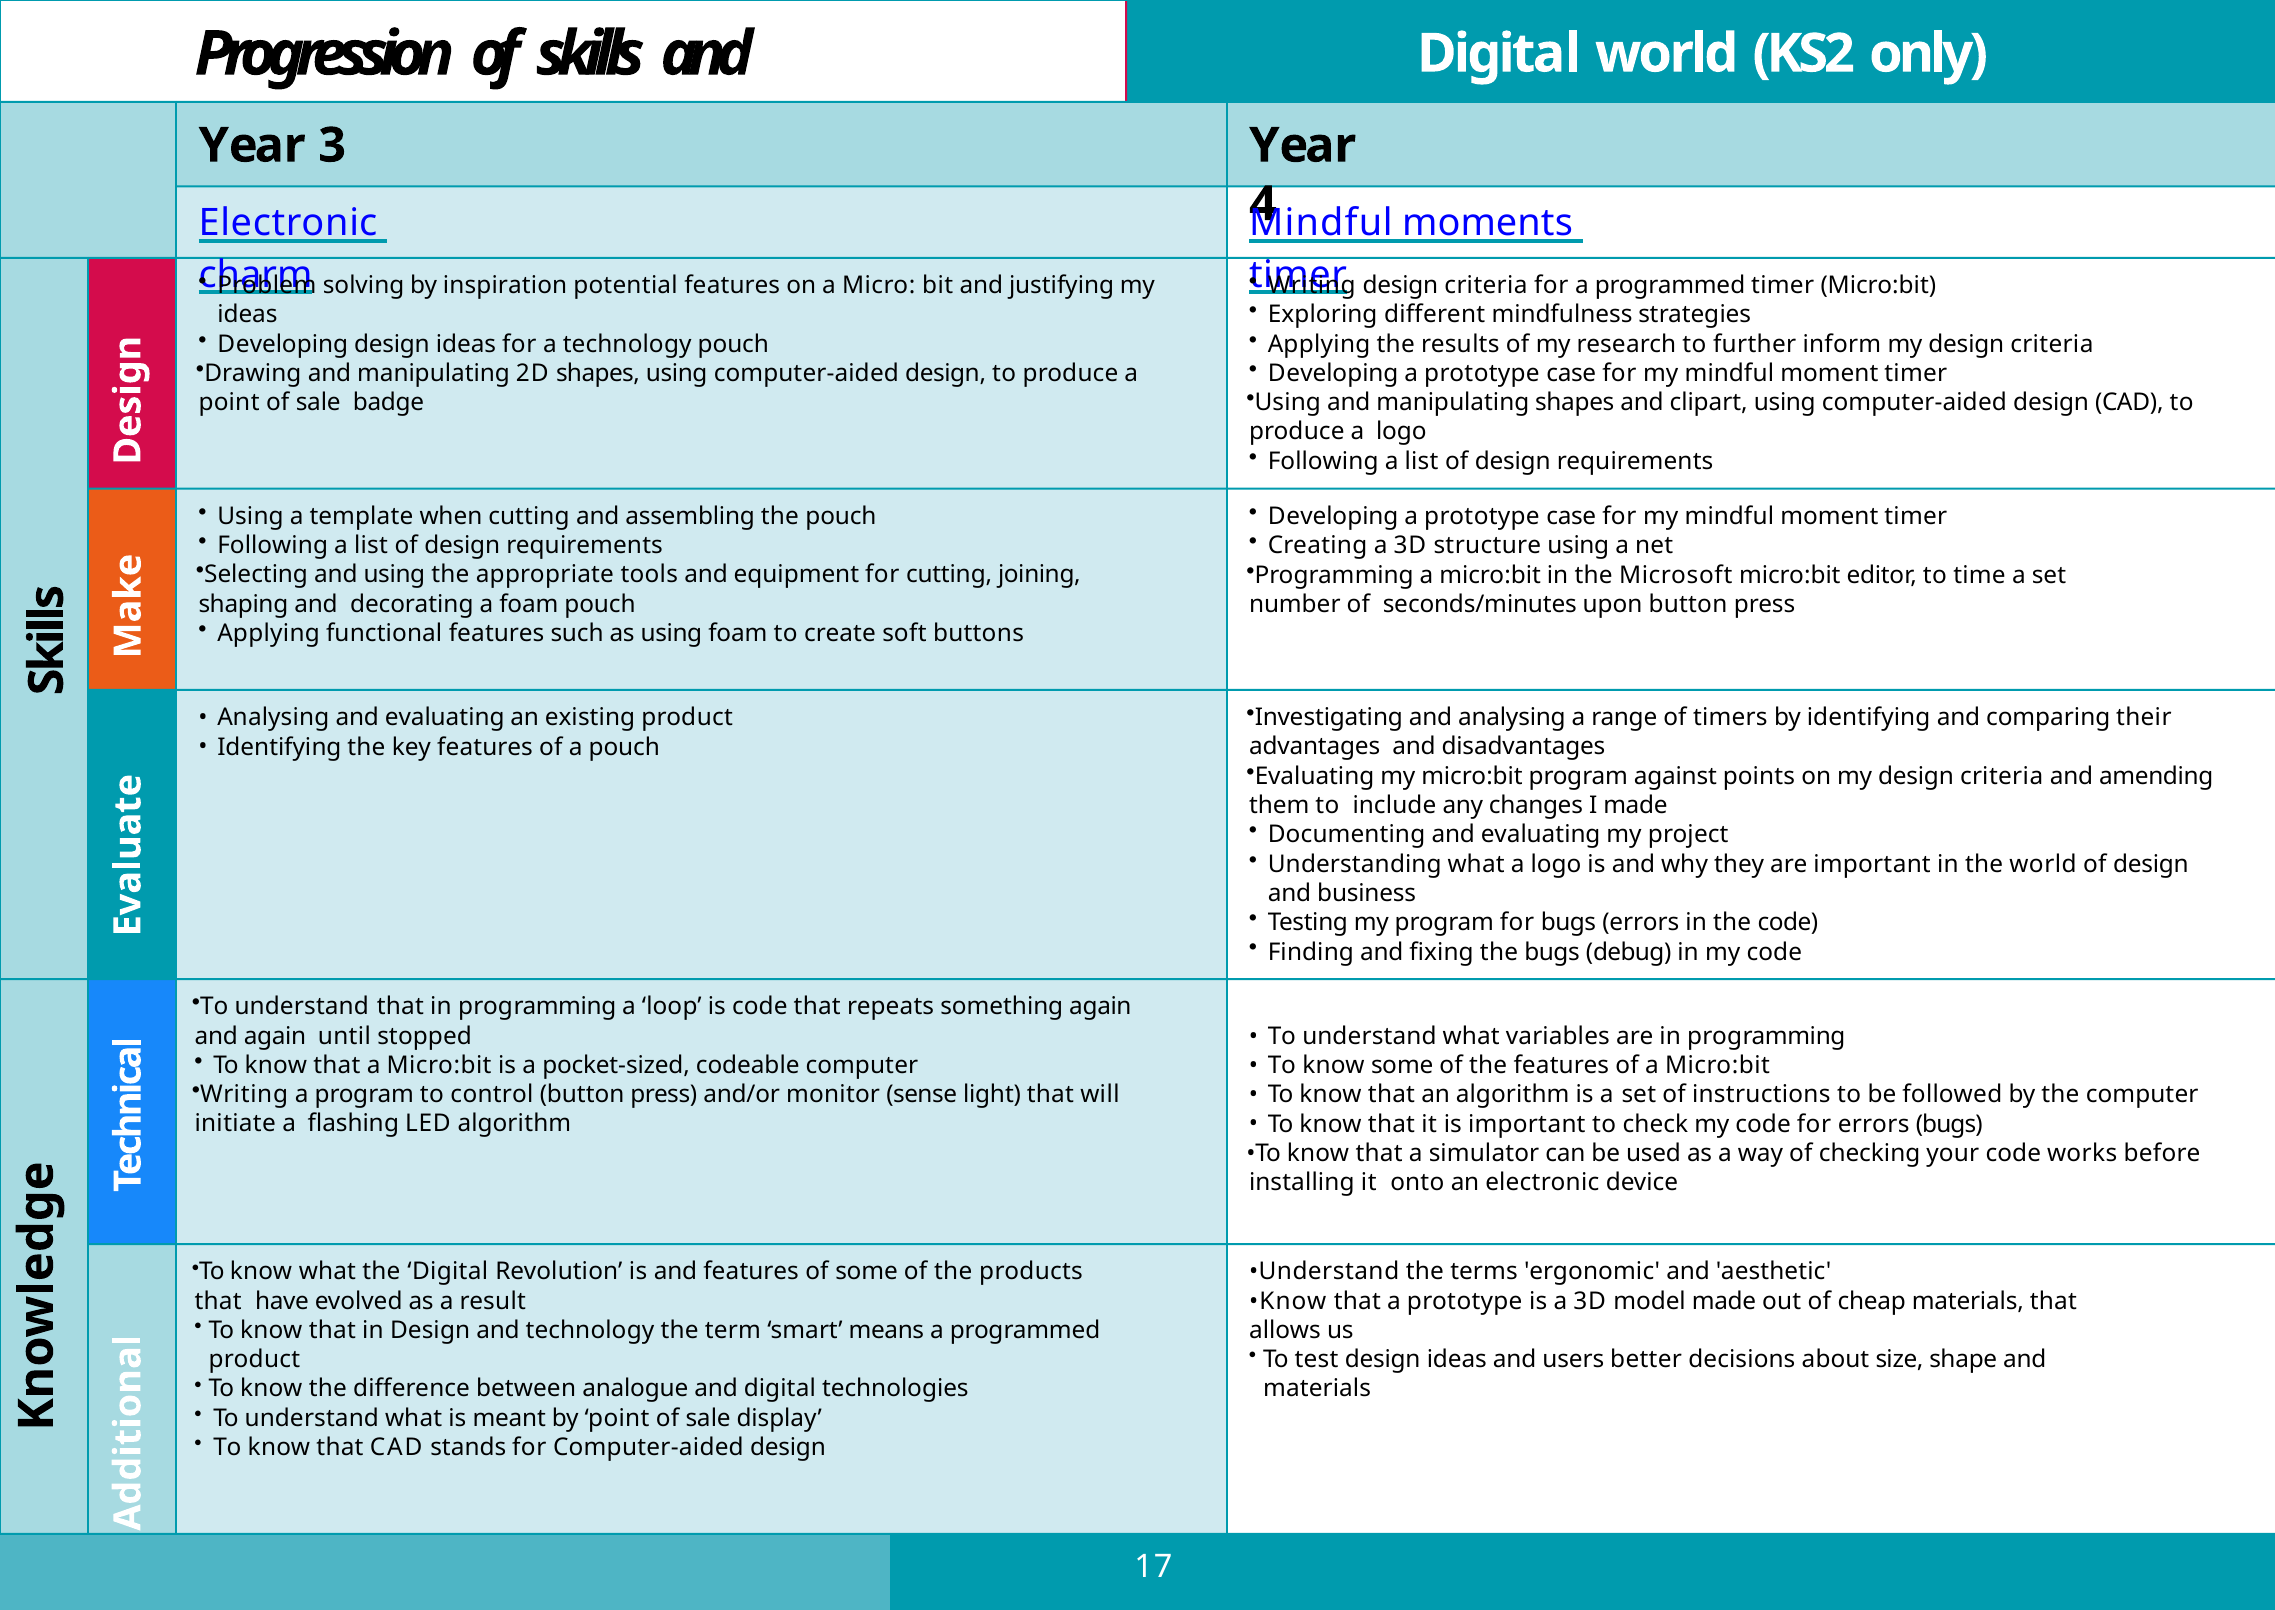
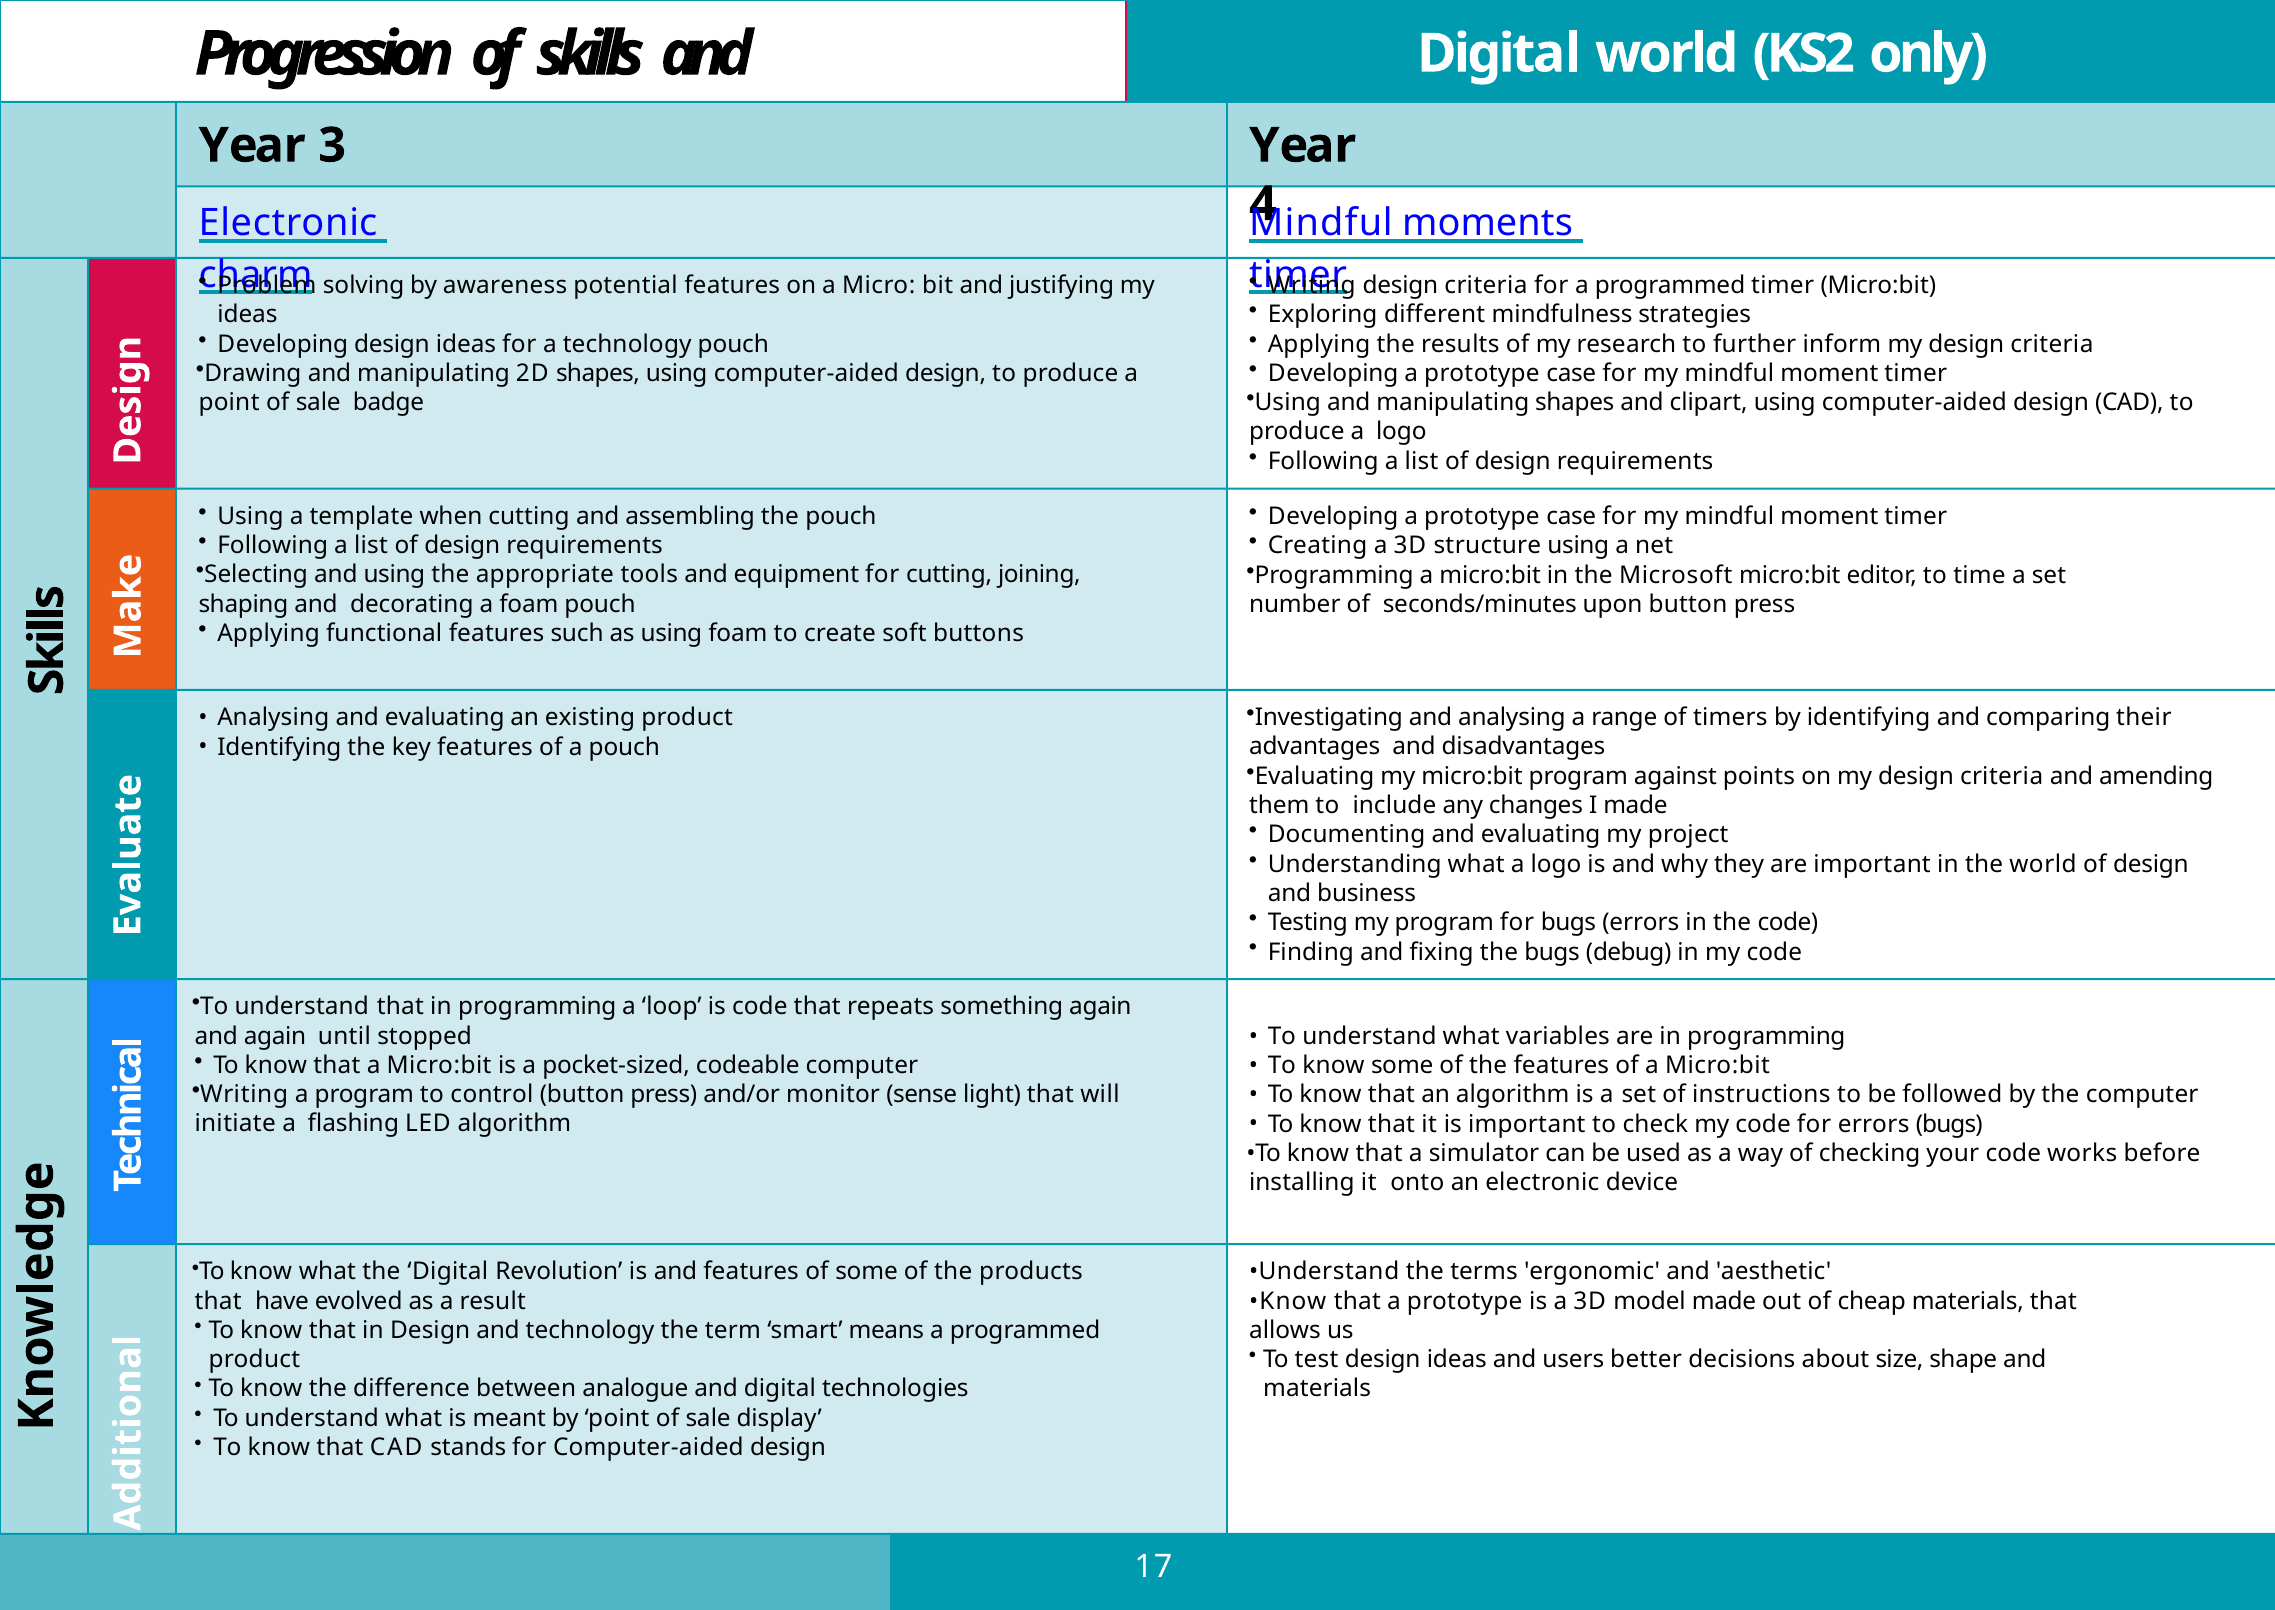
inspiration: inspiration -> awareness
